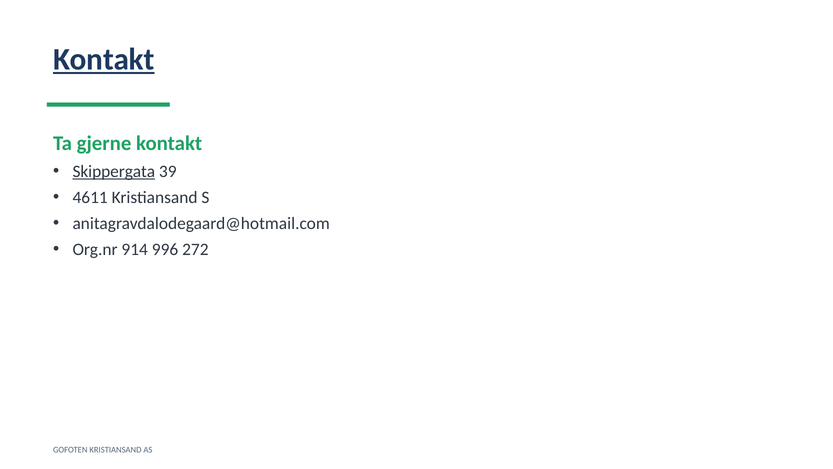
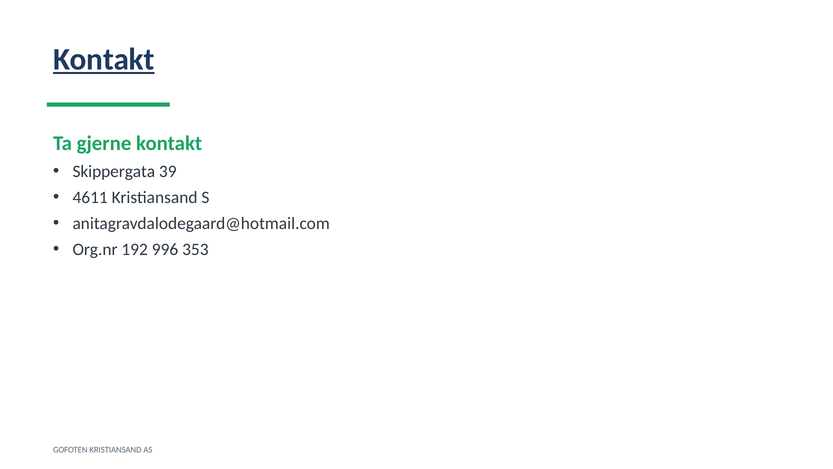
Skippergata underline: present -> none
914: 914 -> 192
272: 272 -> 353
